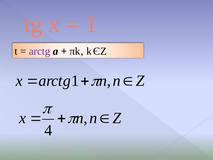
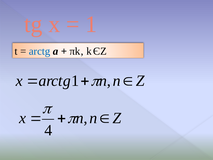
arctg at (40, 51) colour: purple -> blue
